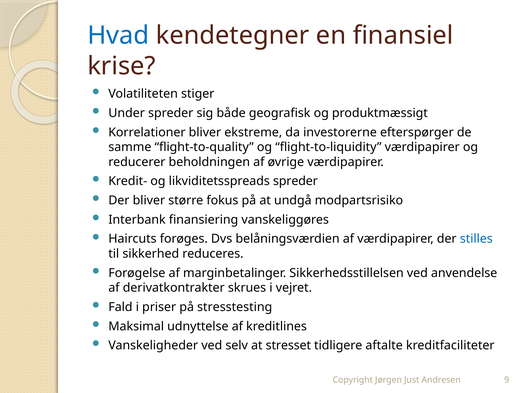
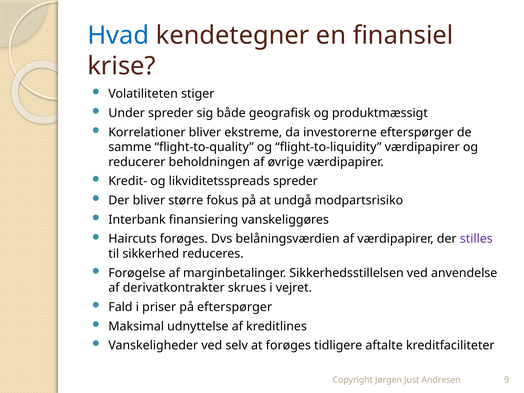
stilles colour: blue -> purple
på stresstesting: stresstesting -> efterspørger
at stresset: stresset -> forøges
